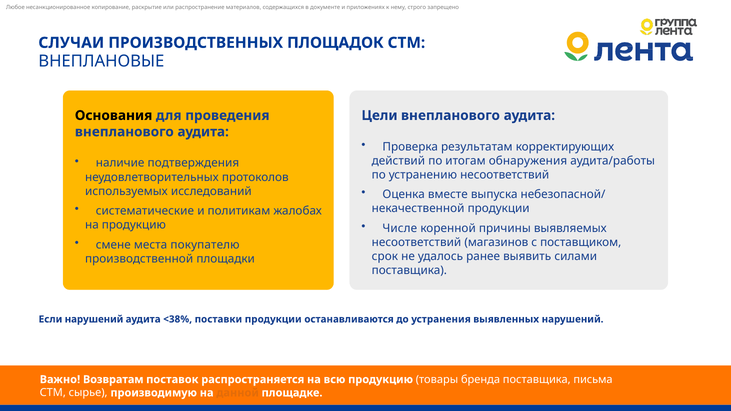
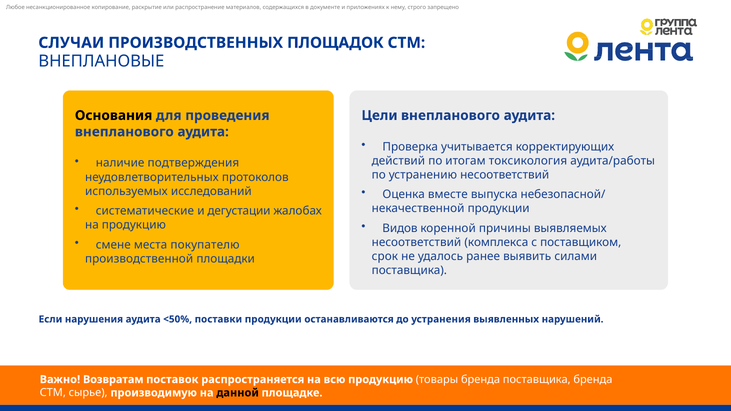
результатам: результатам -> учитывается
обнаружения: обнаружения -> токсикология
политикам: политикам -> дегустации
Числе: Числе -> Видов
магазинов: магазинов -> комплекса
Если нарушений: нарушений -> нарушения
<38%: <38% -> <50%
поставщика письма: письма -> бренда
данной colour: orange -> black
